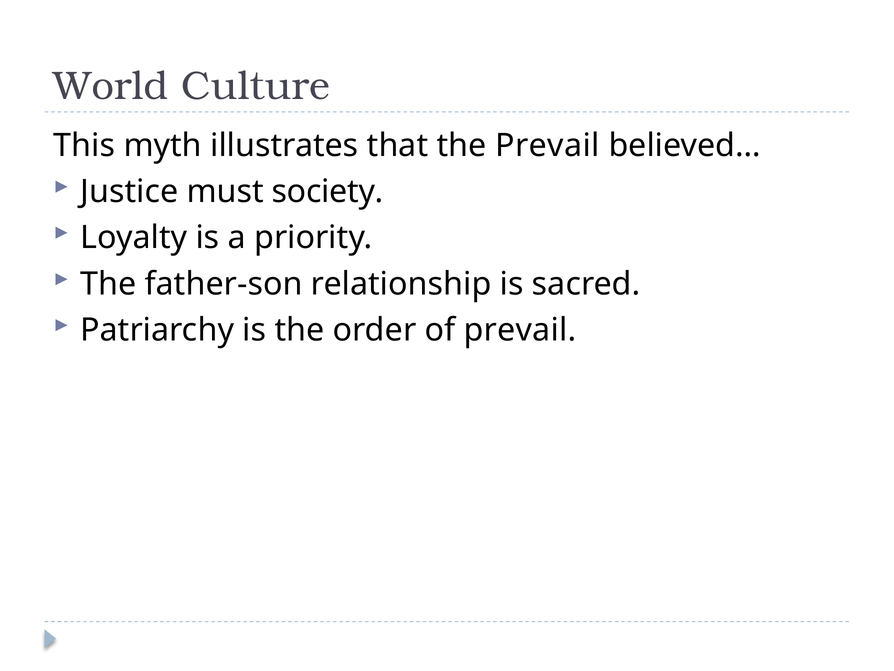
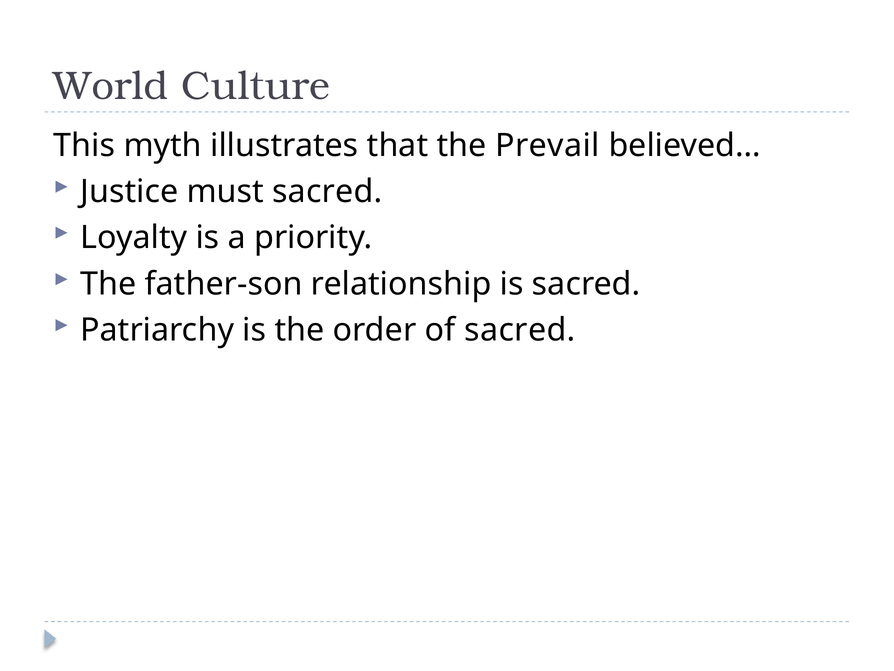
must society: society -> sacred
of prevail: prevail -> sacred
